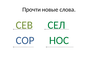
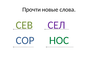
СЕЛ colour: green -> purple
